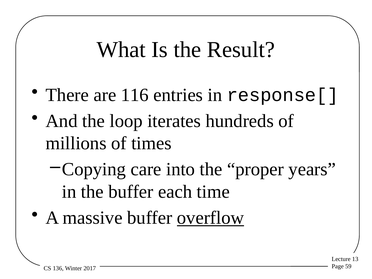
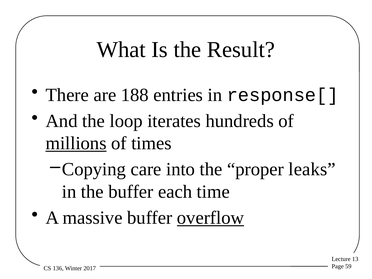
116: 116 -> 188
millions underline: none -> present
years: years -> leaks
